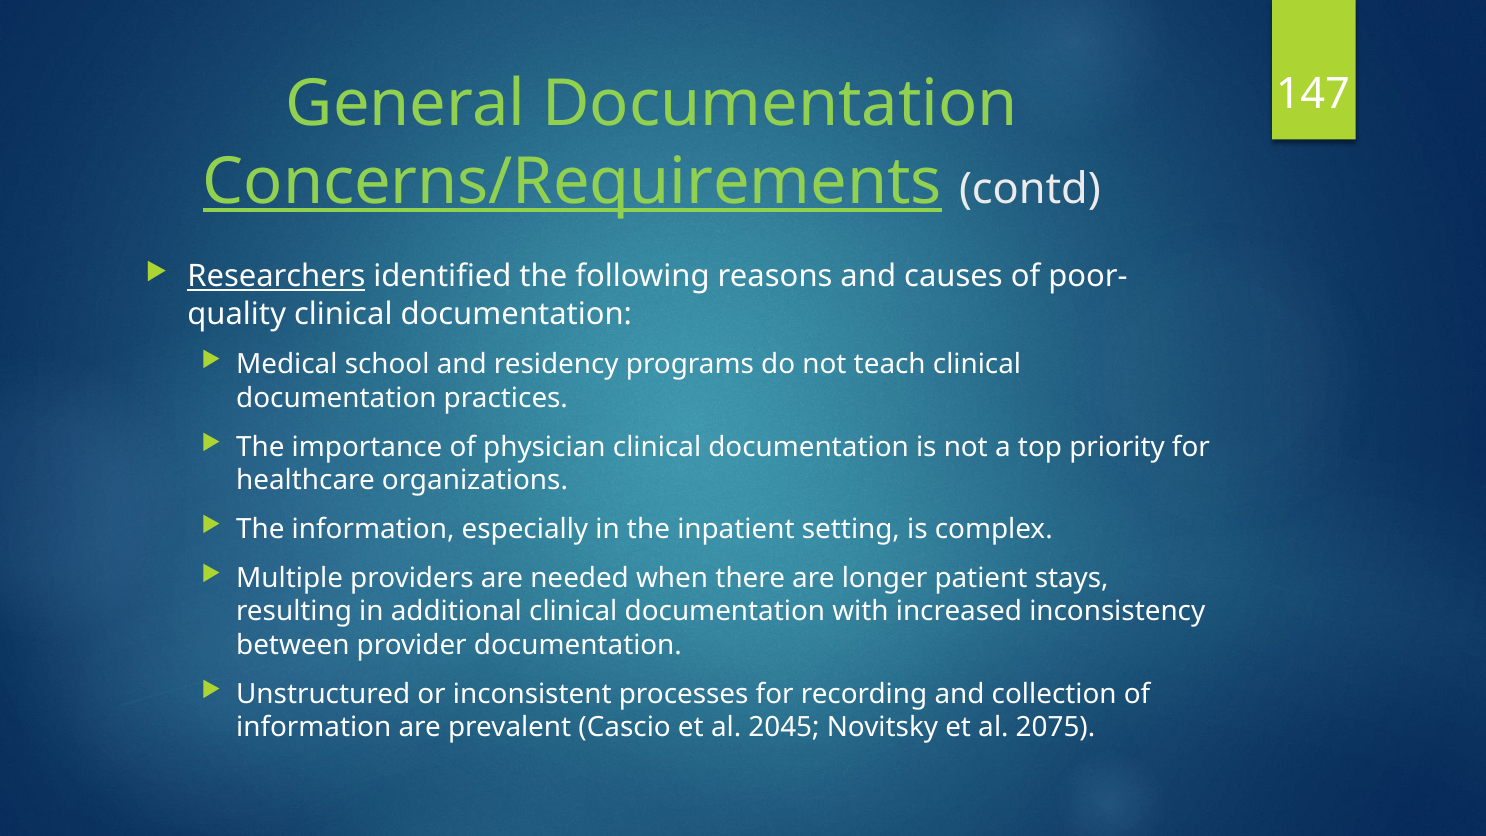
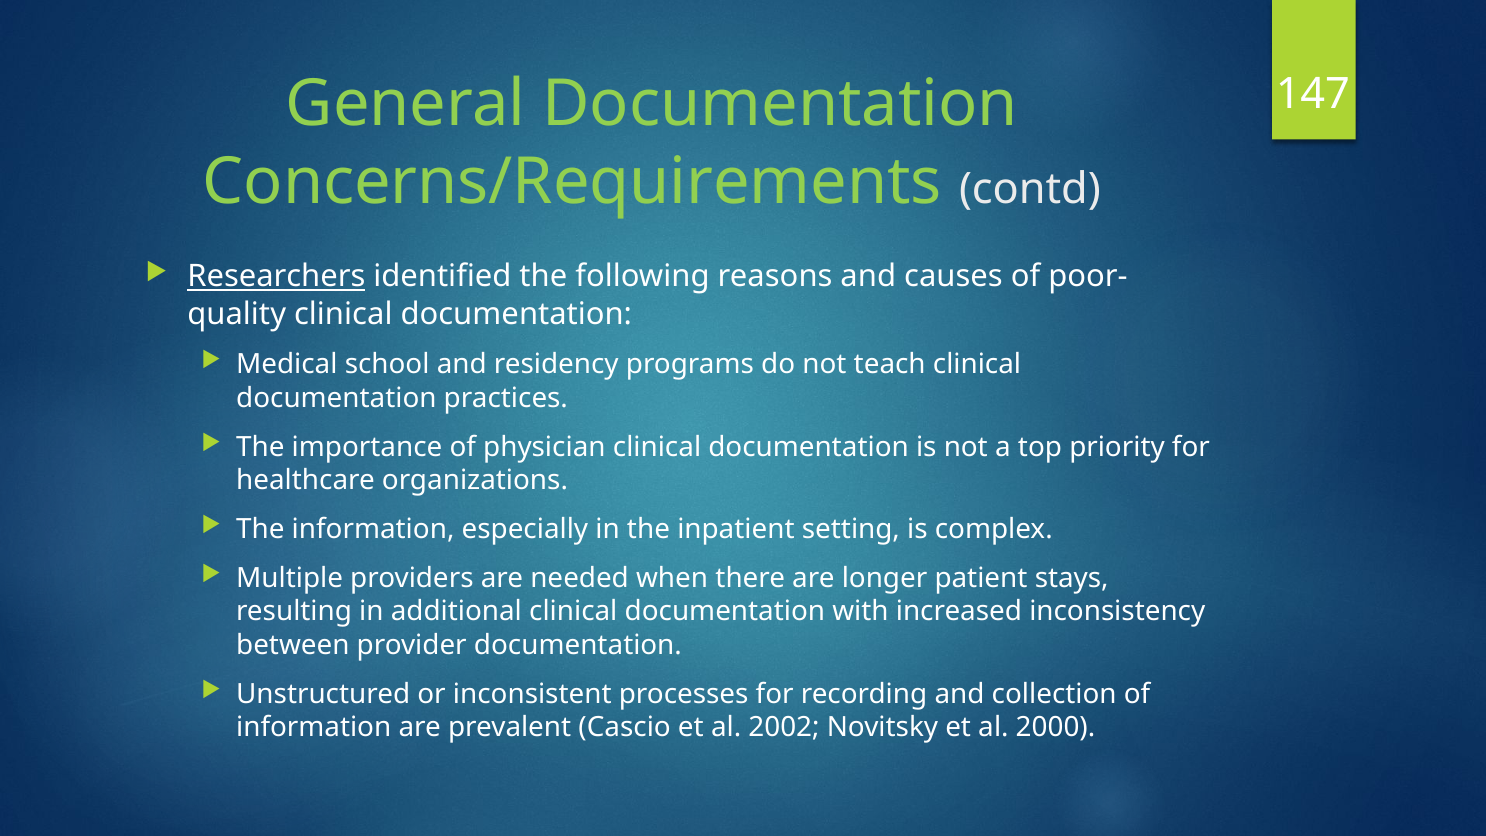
Concerns/Requirements underline: present -> none
2045: 2045 -> 2002
2075: 2075 -> 2000
